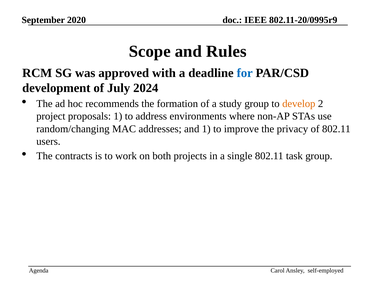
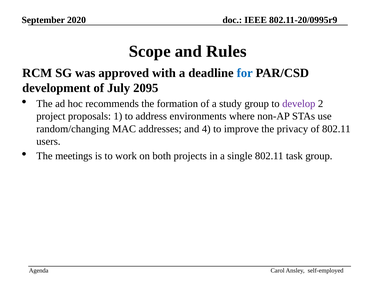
2024: 2024 -> 2095
develop colour: orange -> purple
and 1: 1 -> 4
contracts: contracts -> meetings
